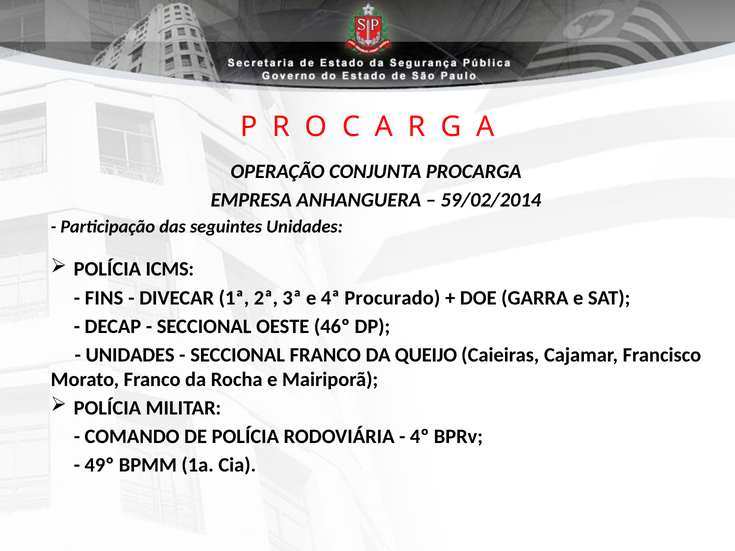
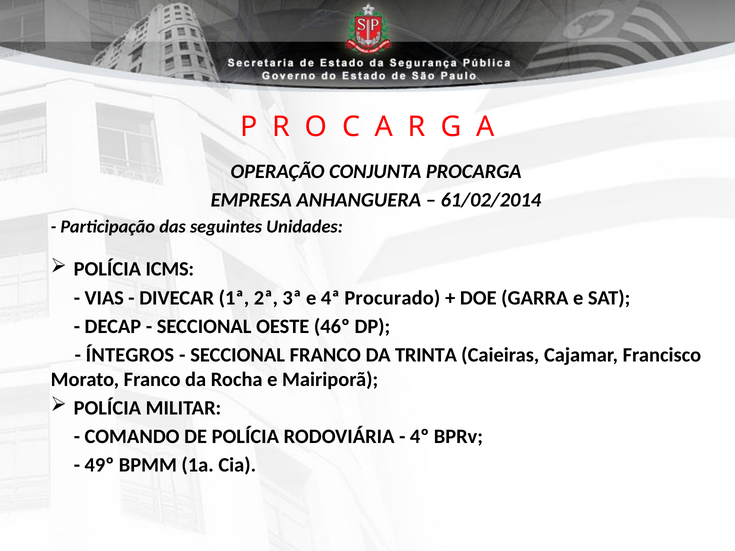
59/02/2014: 59/02/2014 -> 61/02/2014
FINS: FINS -> VIAS
UNIDADES at (130, 355): UNIDADES -> ÍNTEGROS
QUEIJO: QUEIJO -> TRINTA
